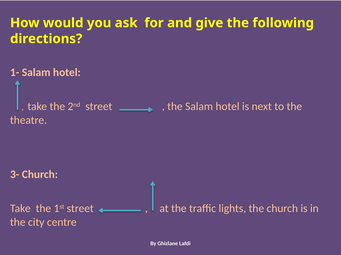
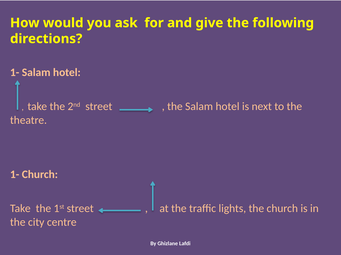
3- at (15, 175): 3- -> 1-
